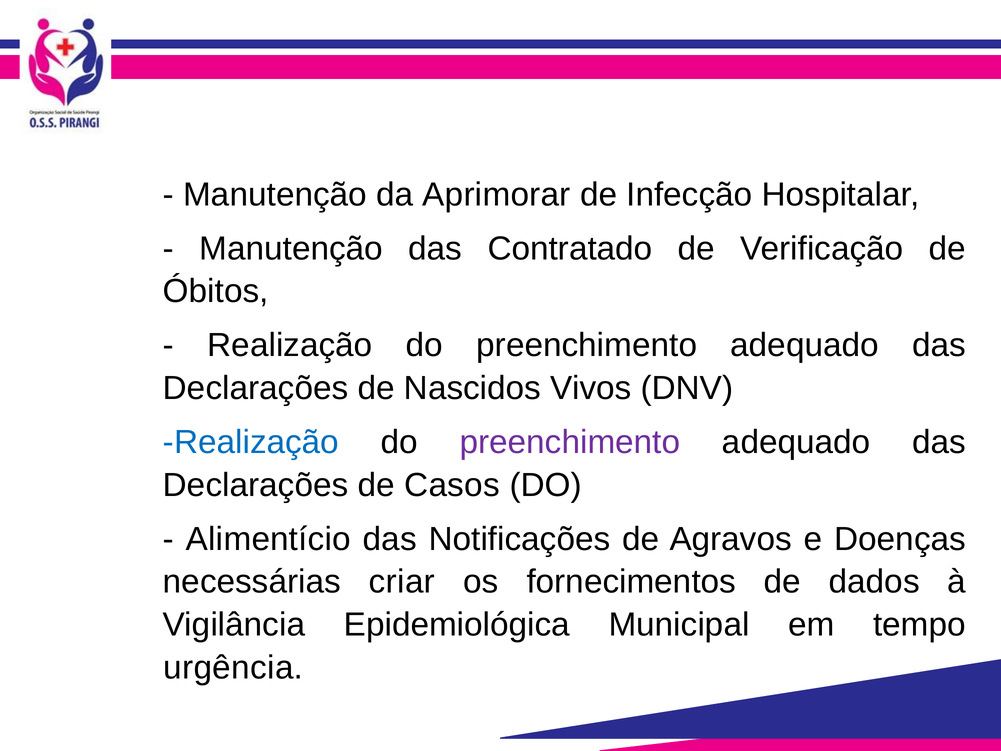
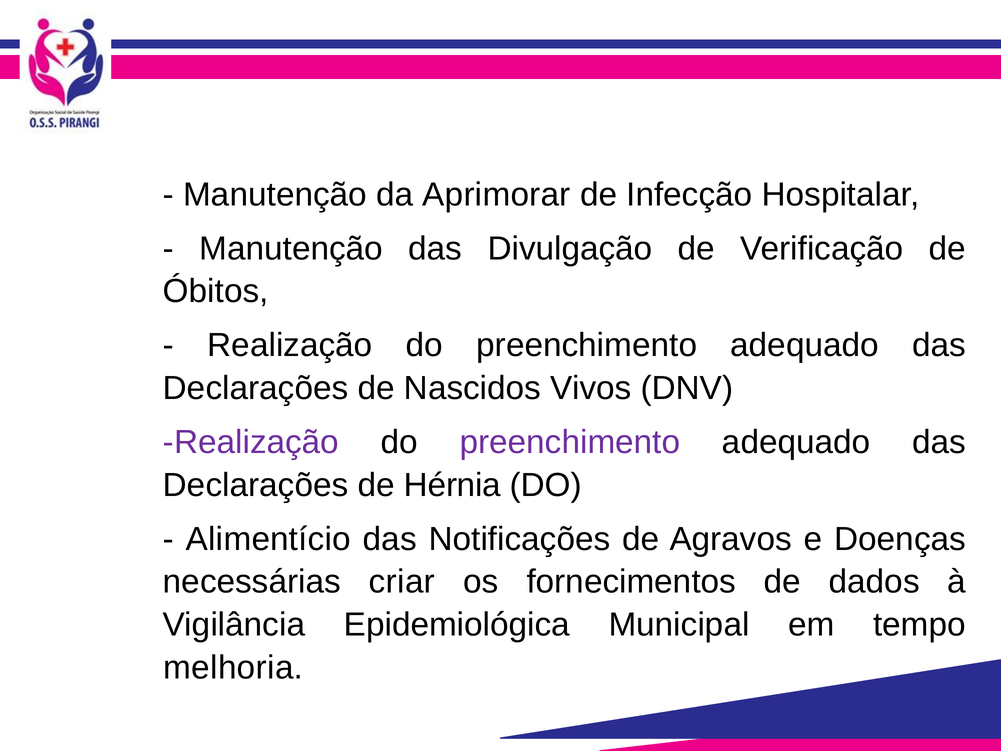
Contratado: Contratado -> Divulgação
Realização at (251, 442) colour: blue -> purple
Casos: Casos -> Hérnia
urgência: urgência -> melhoria
